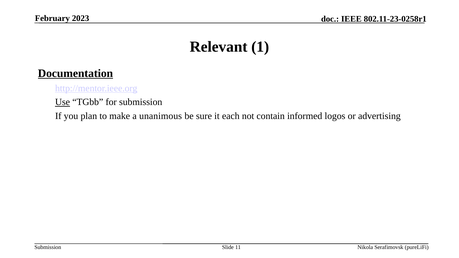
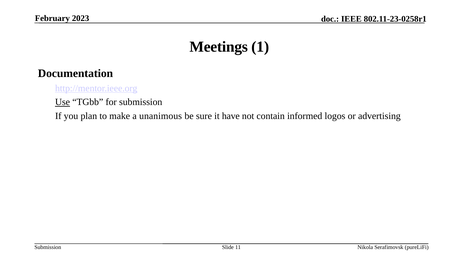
Relevant: Relevant -> Meetings
Documentation underline: present -> none
each: each -> have
